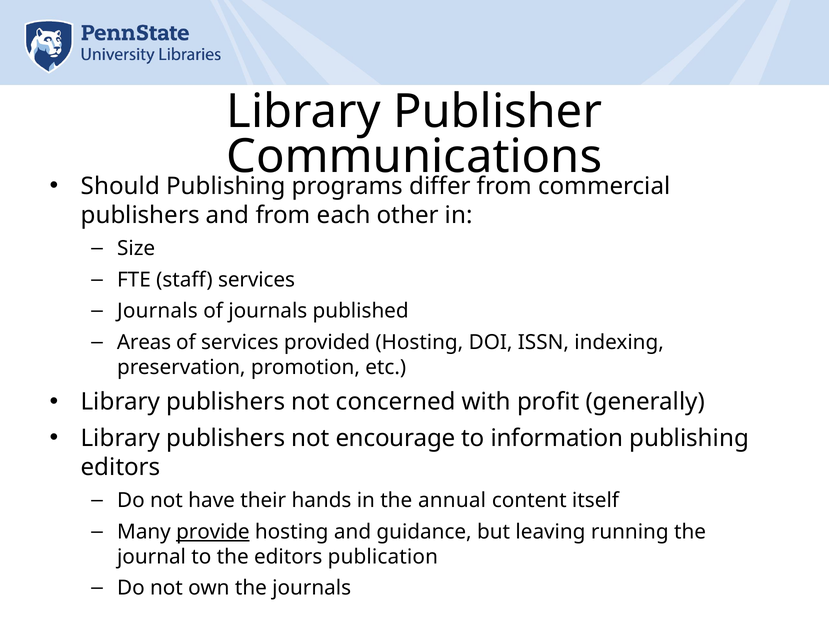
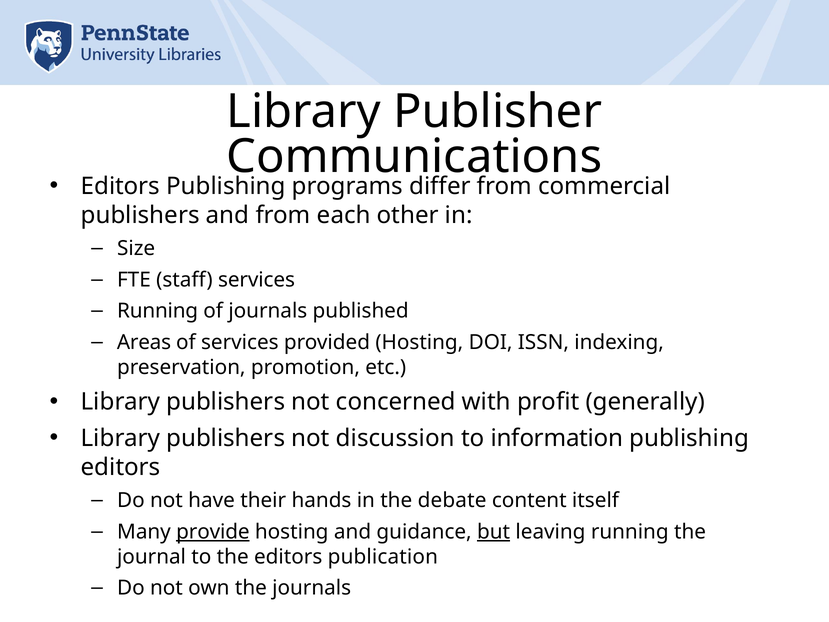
Should at (120, 186): Should -> Editors
Journals at (157, 311): Journals -> Running
encourage: encourage -> discussion
annual: annual -> debate
but underline: none -> present
